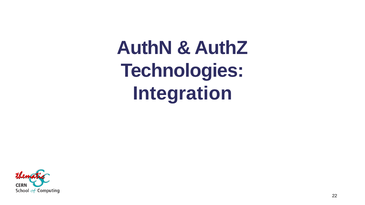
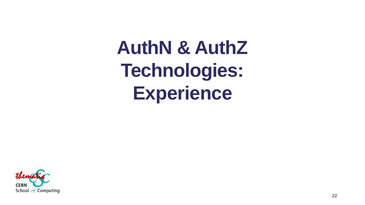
Integration: Integration -> Experience
